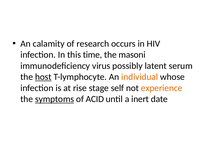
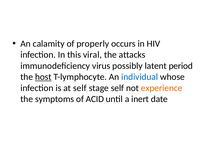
research: research -> properly
time: time -> viral
masoni: masoni -> attacks
serum: serum -> period
individual colour: orange -> blue
at rise: rise -> self
symptoms underline: present -> none
